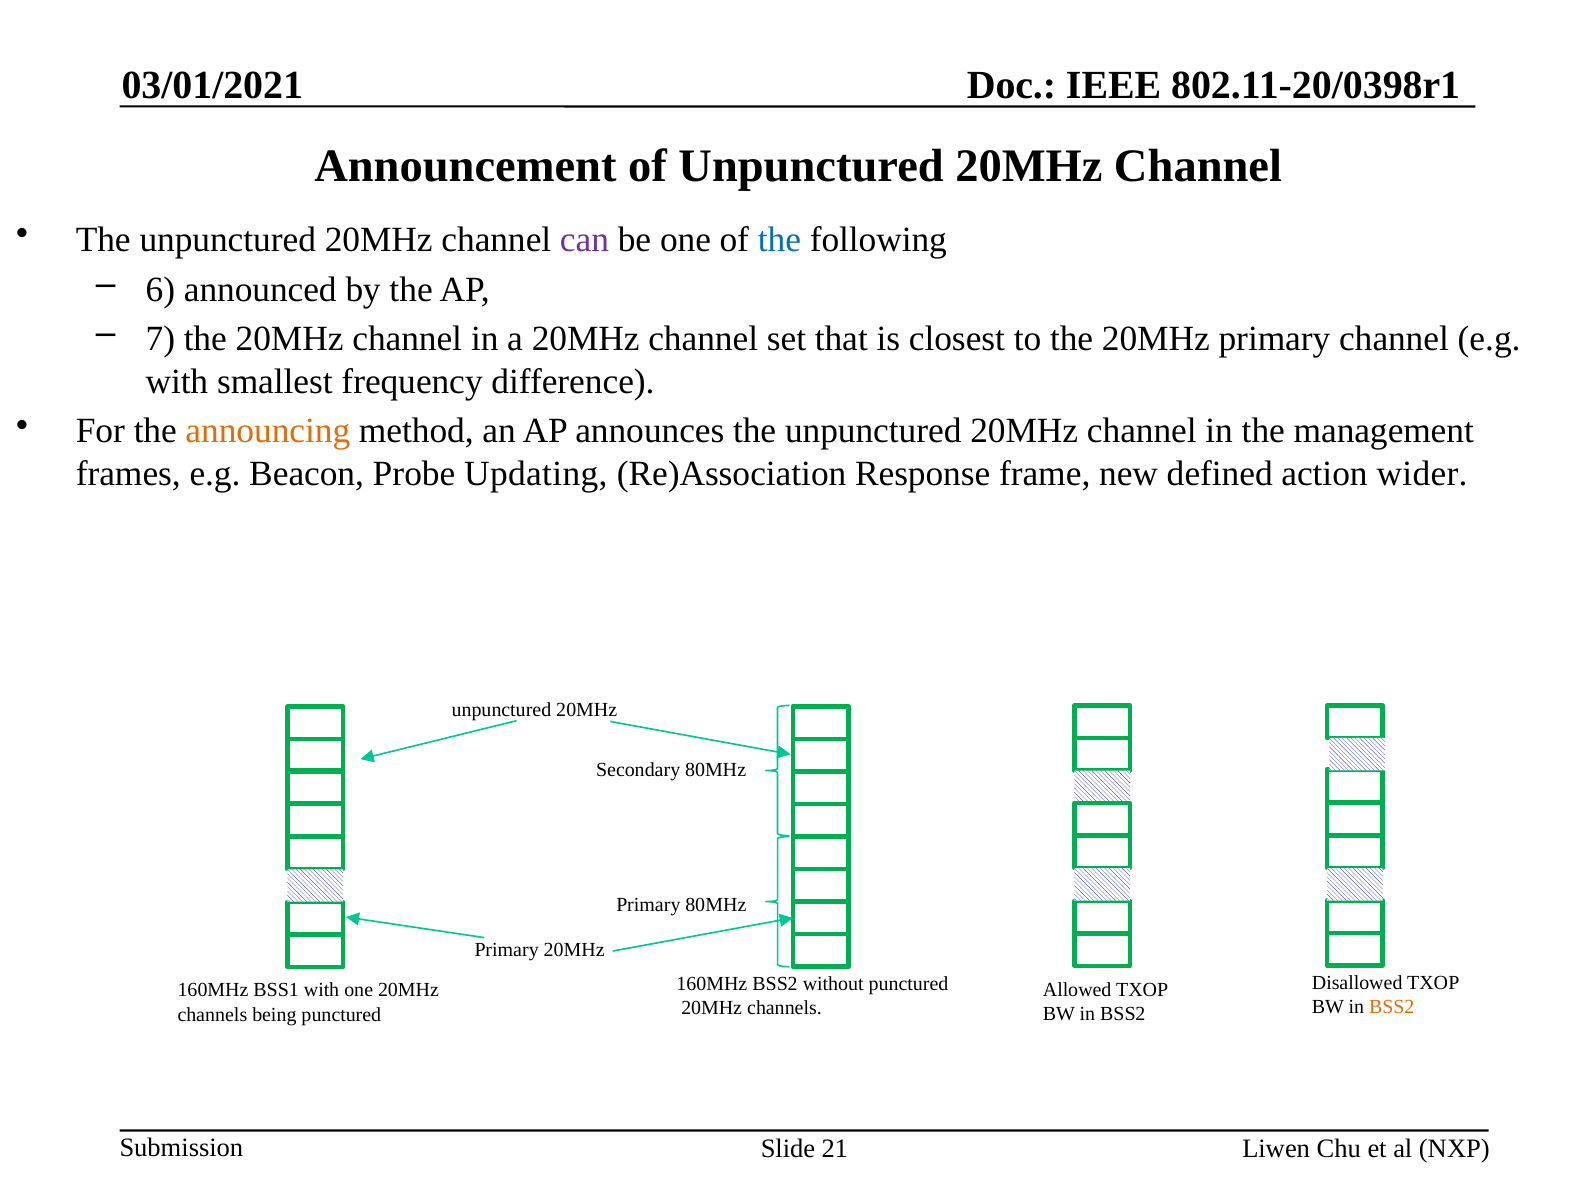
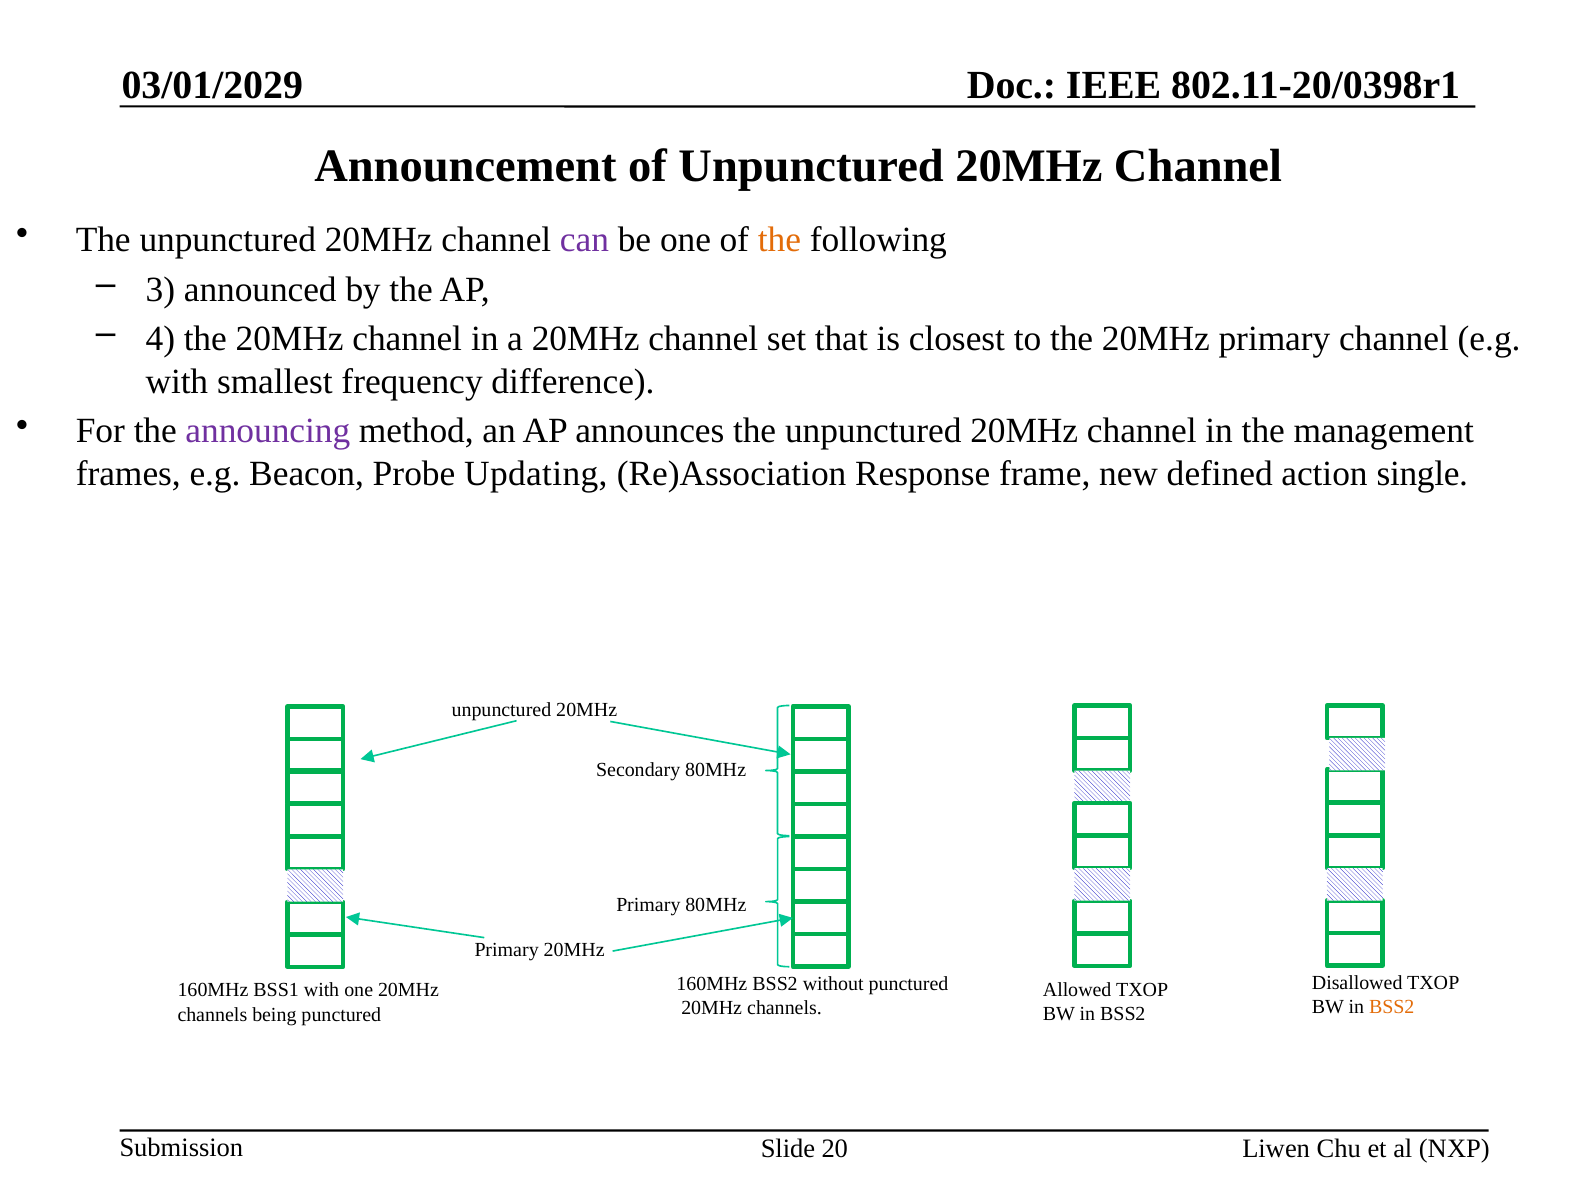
03/01/2021: 03/01/2021 -> 03/01/2029
the at (779, 240) colour: blue -> orange
6: 6 -> 3
7: 7 -> 4
announcing colour: orange -> purple
wider: wider -> single
21: 21 -> 20
